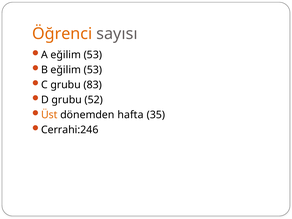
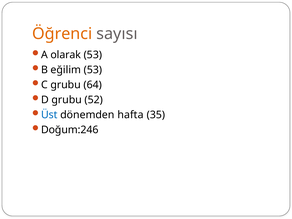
A eğilim: eğilim -> olarak
83: 83 -> 64
Üst colour: orange -> blue
Cerrahi:246: Cerrahi:246 -> Doğum:246
